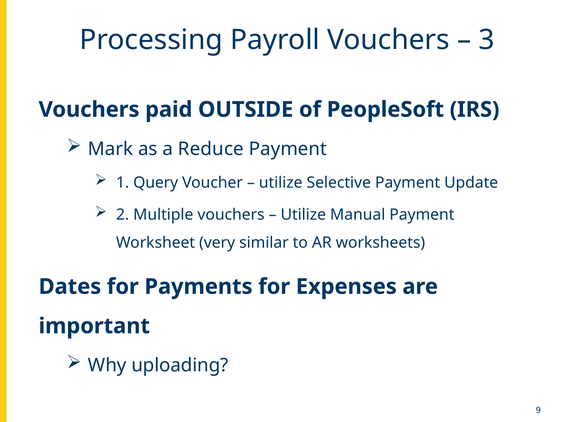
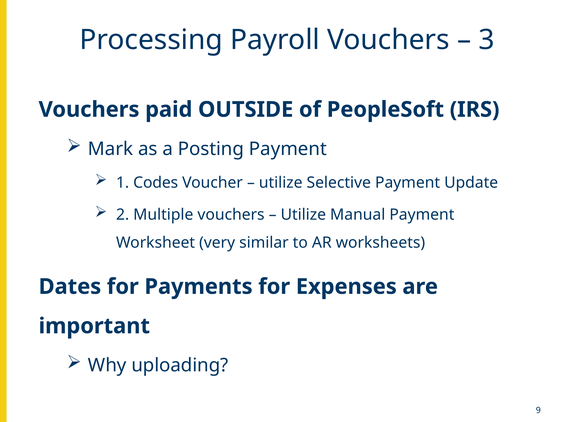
Reduce: Reduce -> Posting
Query: Query -> Codes
